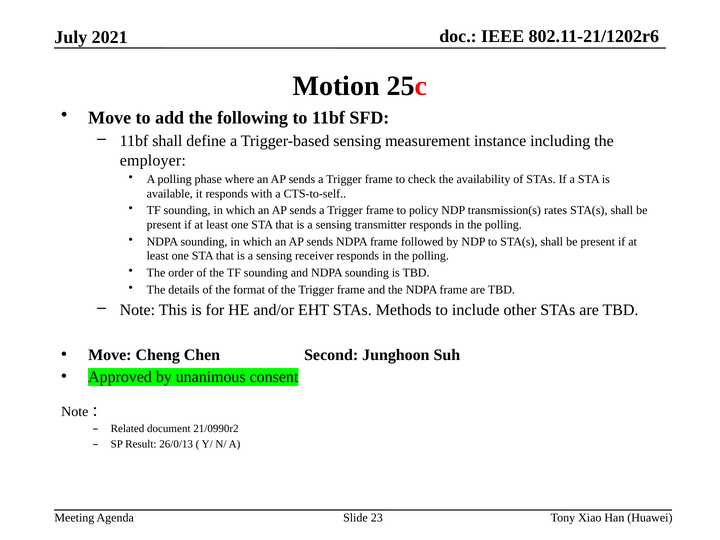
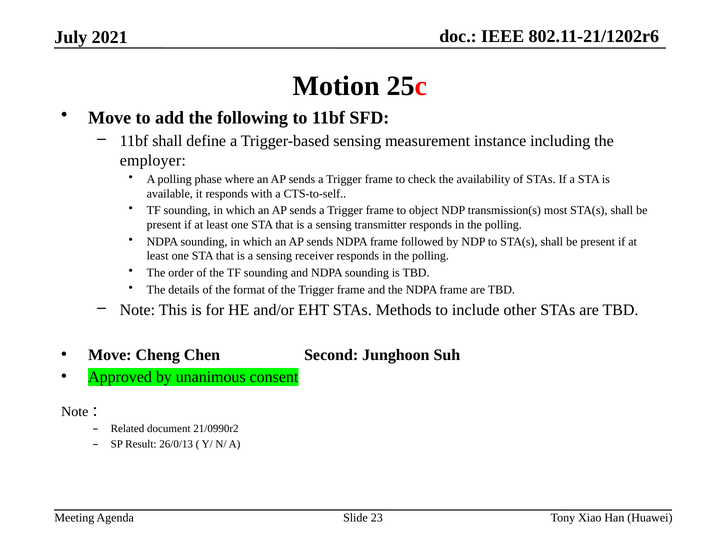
policy: policy -> object
rates: rates -> most
